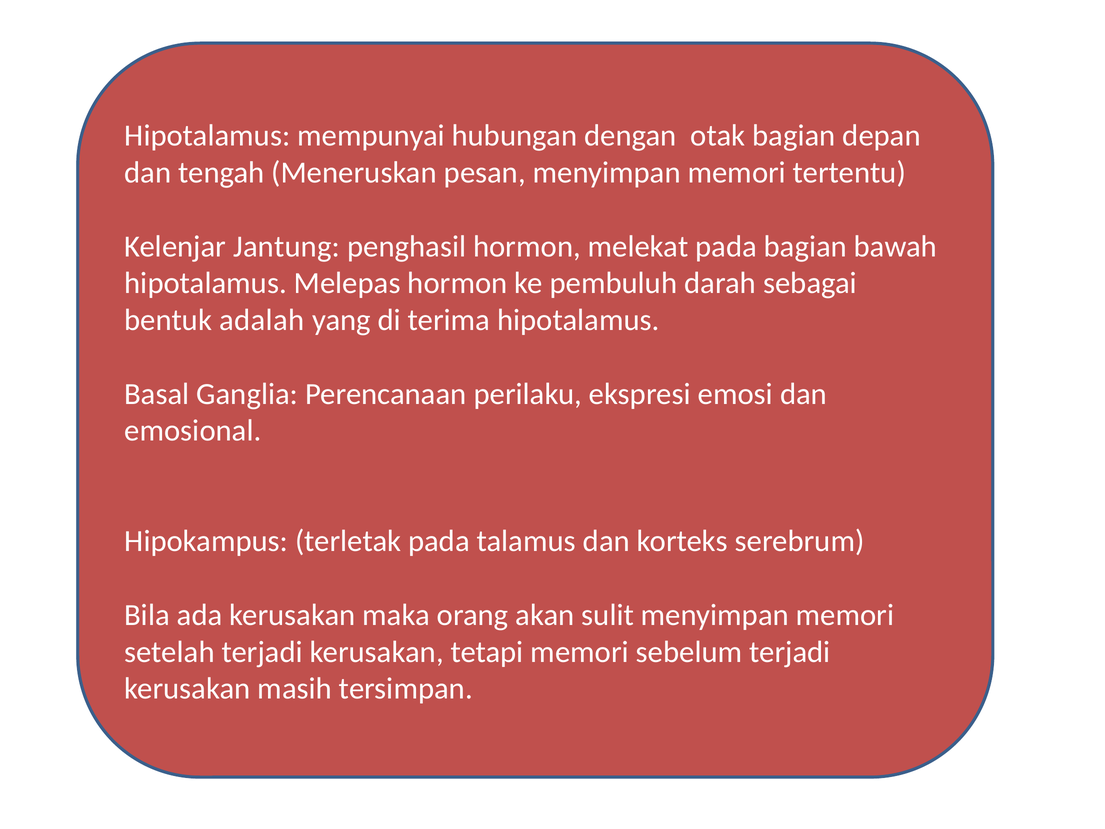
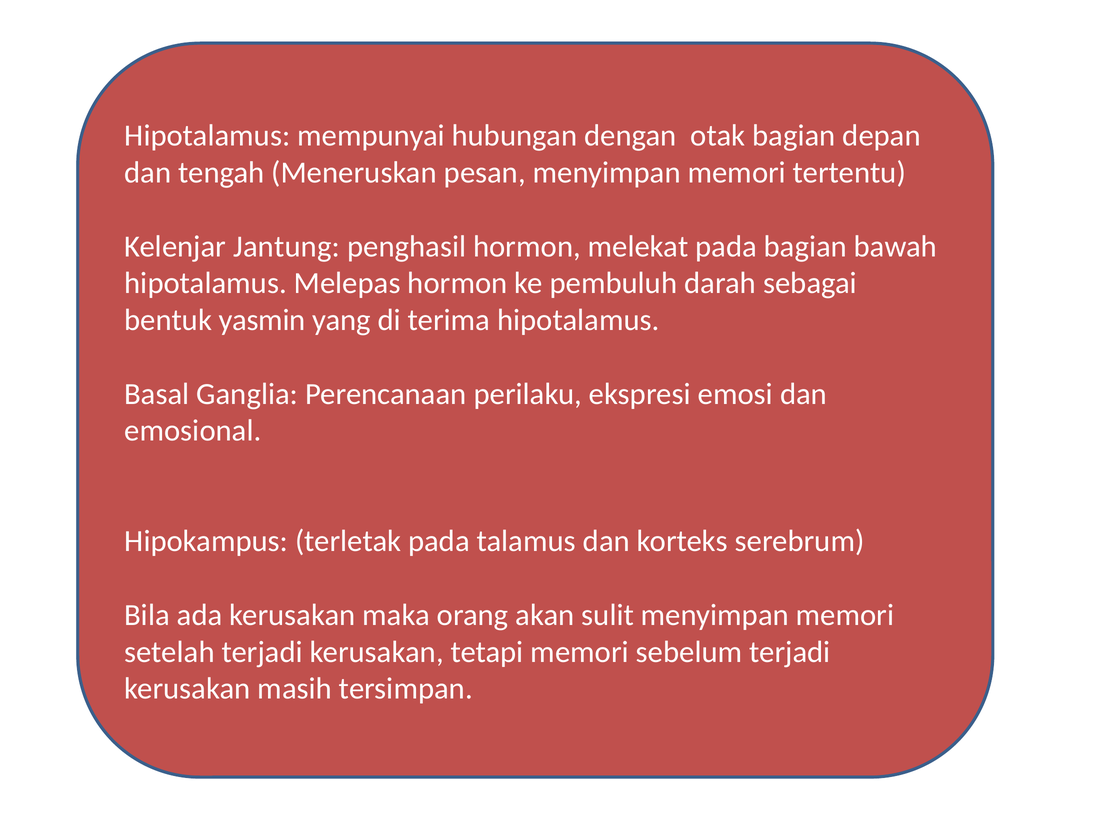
adalah: adalah -> yasmin
